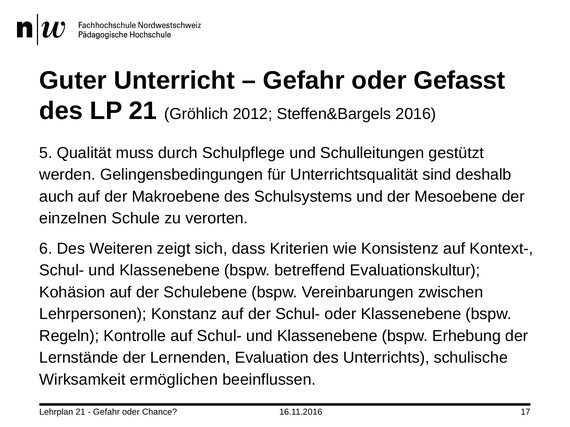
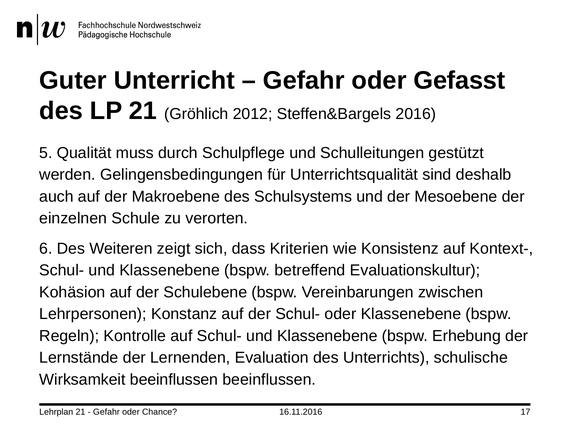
Wirksamkeit ermöglichen: ermöglichen -> beeinflussen
